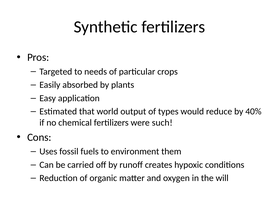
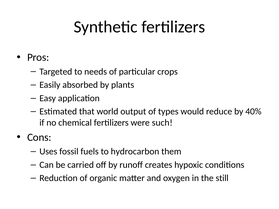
environment: environment -> hydrocarbon
will: will -> still
